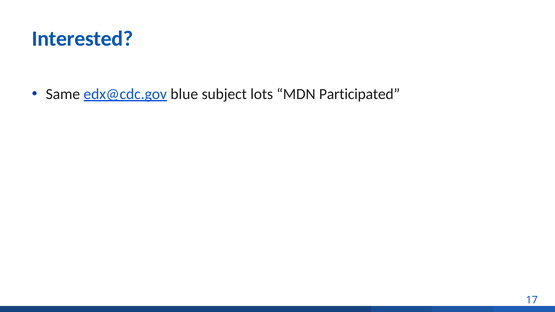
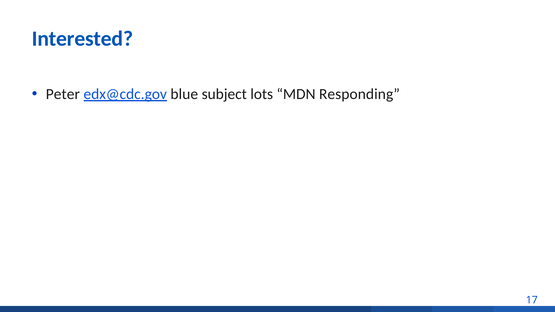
Same: Same -> Peter
Participated: Participated -> Responding
